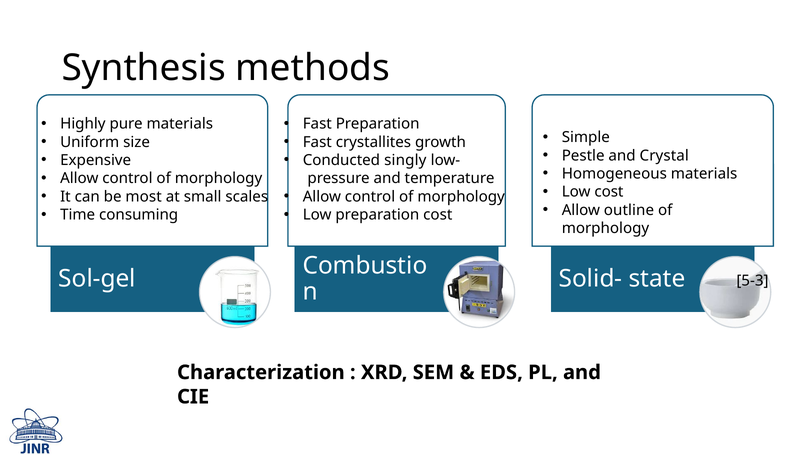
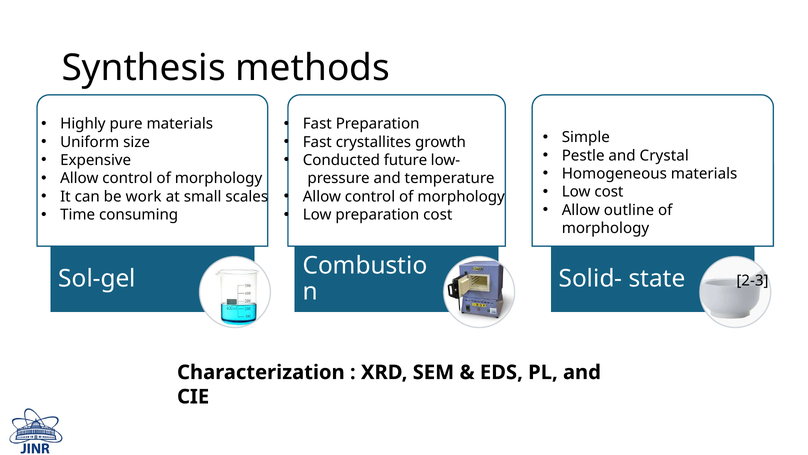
singly: singly -> future
most: most -> work
5-3: 5-3 -> 2-3
